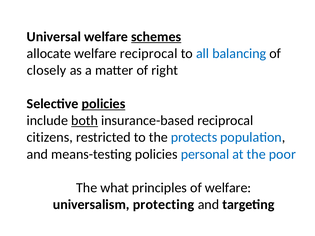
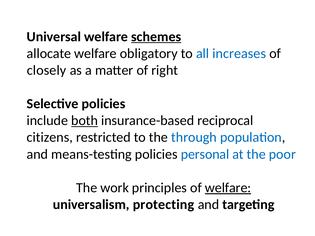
welfare reciprocal: reciprocal -> obligatory
balancing: balancing -> increases
policies at (103, 104) underline: present -> none
protects: protects -> through
what: what -> work
welfare at (228, 188) underline: none -> present
